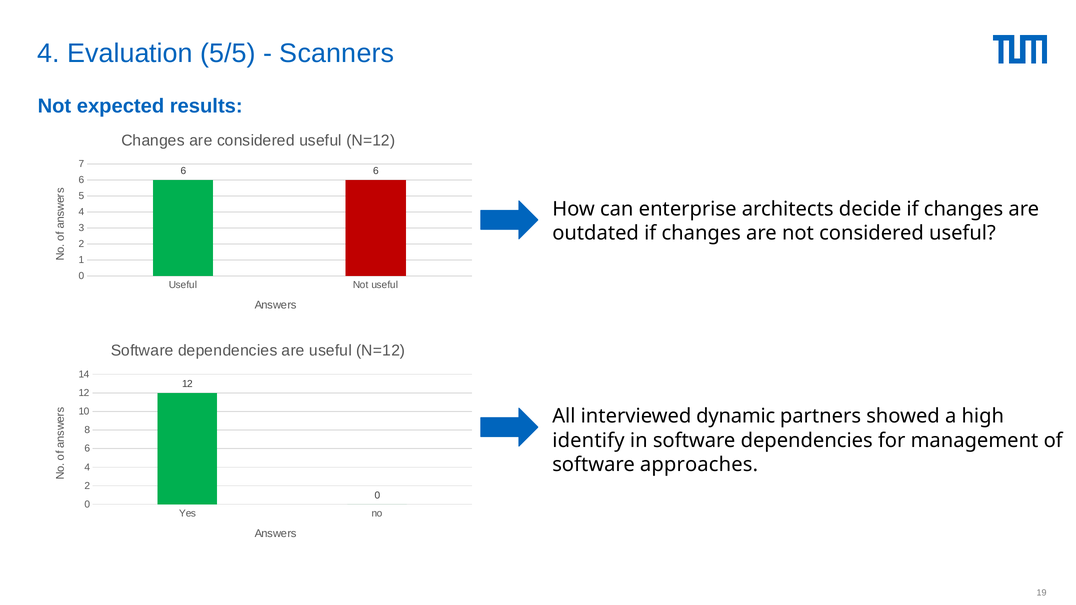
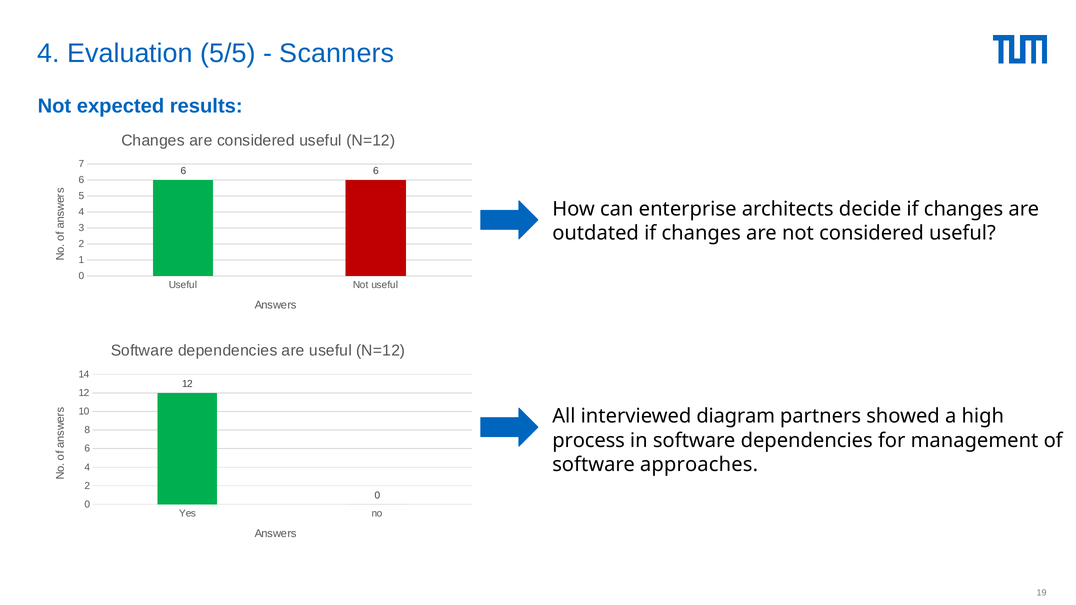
dynamic: dynamic -> diagram
identify: identify -> process
